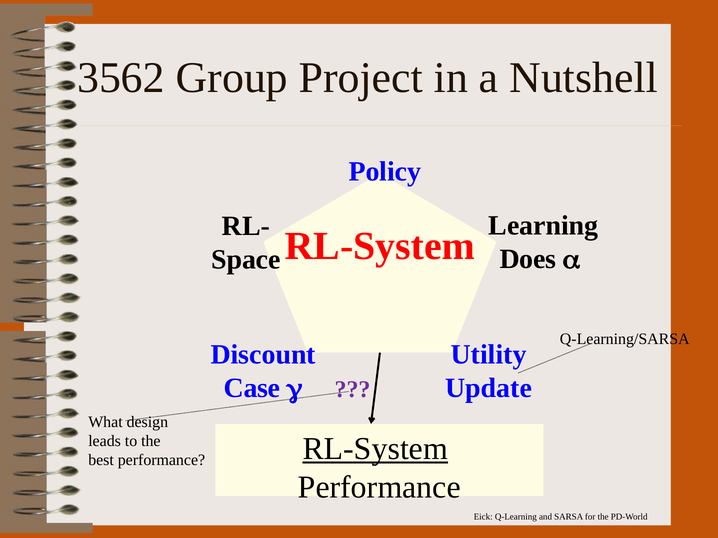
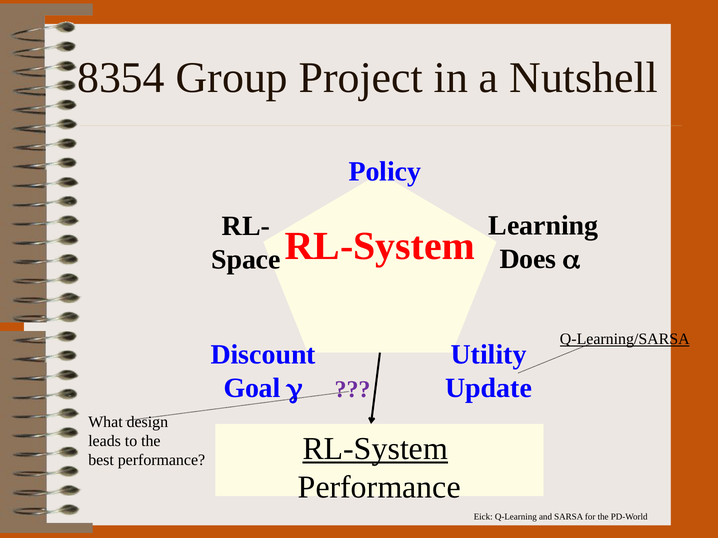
3562: 3562 -> 8354
Q-Learning/SARSA underline: none -> present
Case: Case -> Goal
